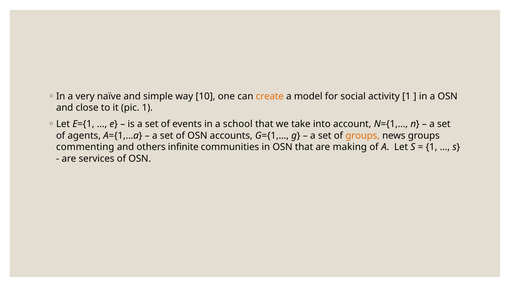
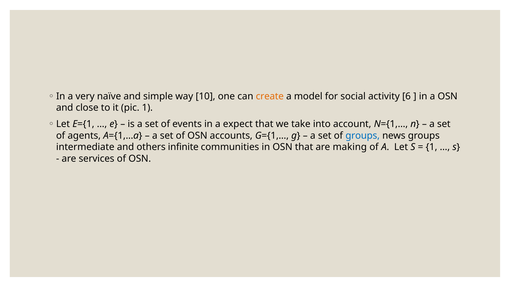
activity 1: 1 -> 6
school: school -> expect
groups at (363, 136) colour: orange -> blue
commenting: commenting -> intermediate
